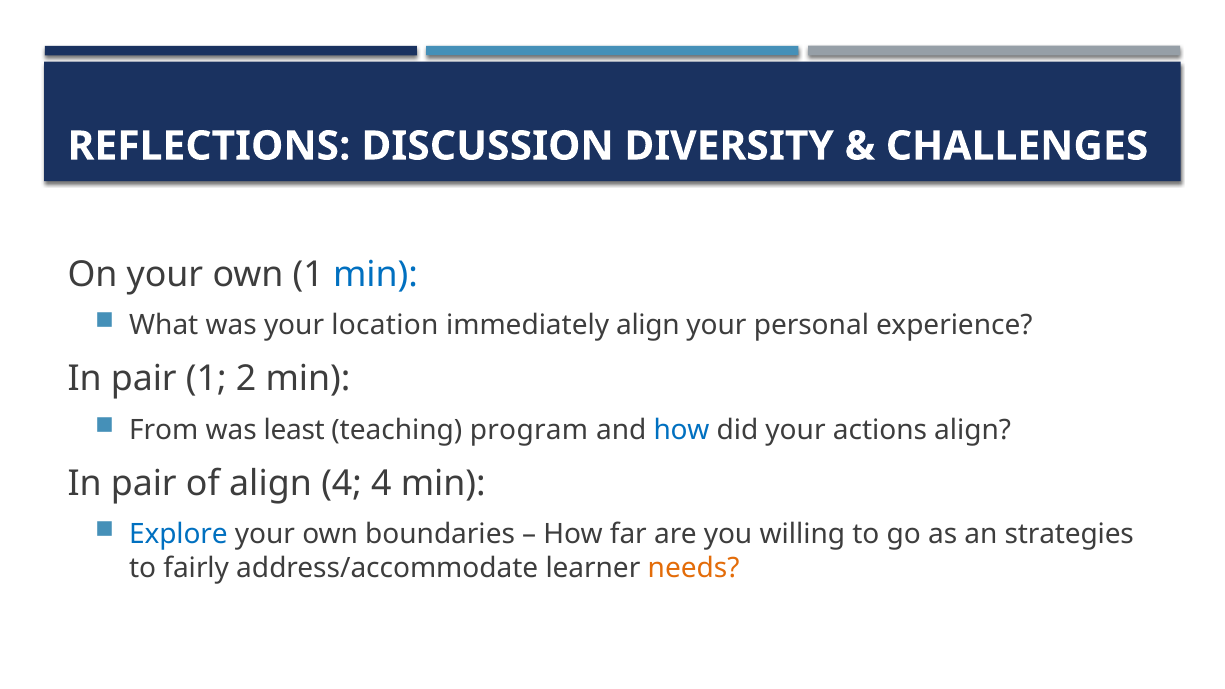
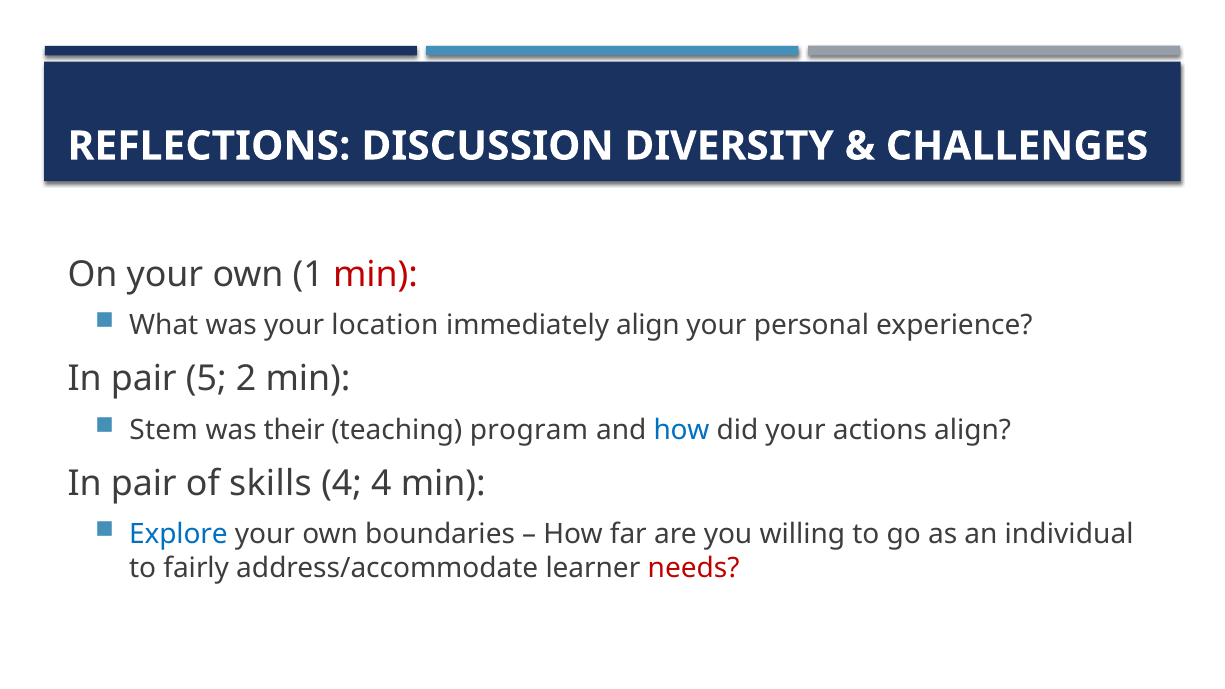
min at (375, 274) colour: blue -> red
pair 1: 1 -> 5
From: From -> Stem
least: least -> their
of align: align -> skills
strategies: strategies -> individual
needs colour: orange -> red
